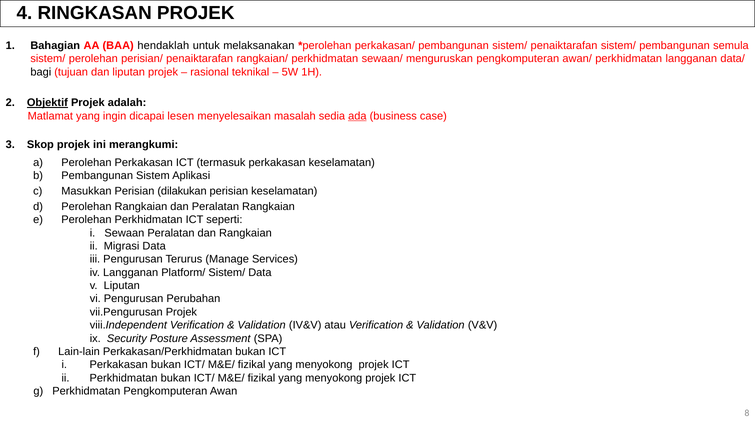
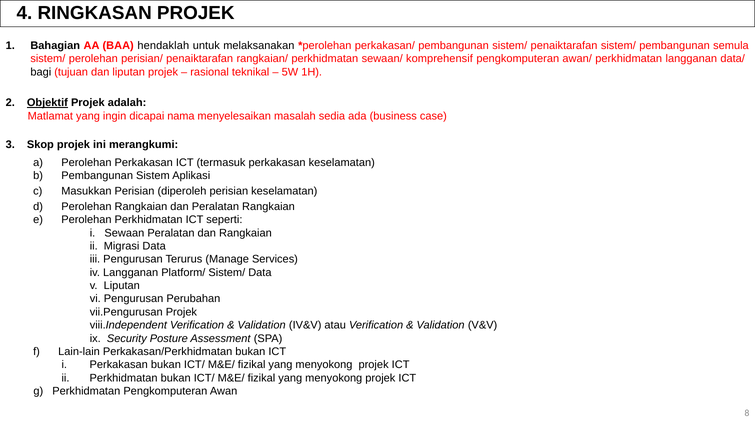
menguruskan: menguruskan -> komprehensif
lesen: lesen -> nama
ada underline: present -> none
dilakukan: dilakukan -> diperoleh
